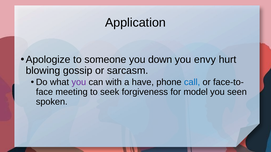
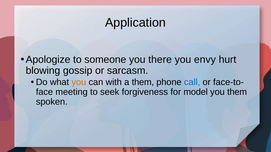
down: down -> there
you at (79, 82) colour: purple -> orange
a have: have -> them
you seen: seen -> them
